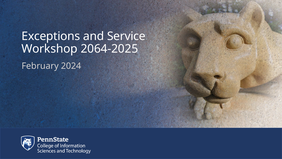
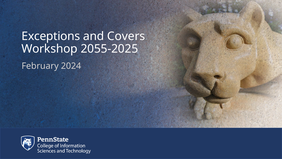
Service: Service -> Covers
2064-2025: 2064-2025 -> 2055-2025
